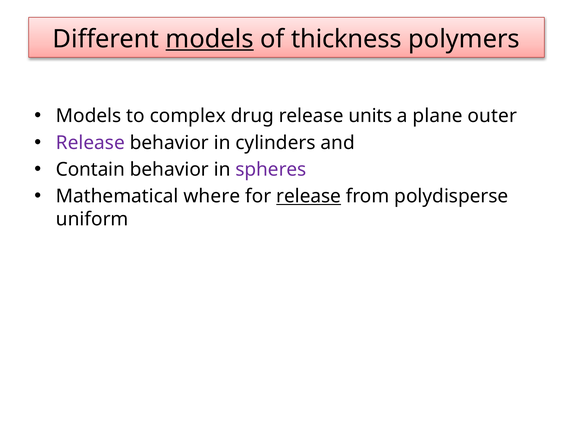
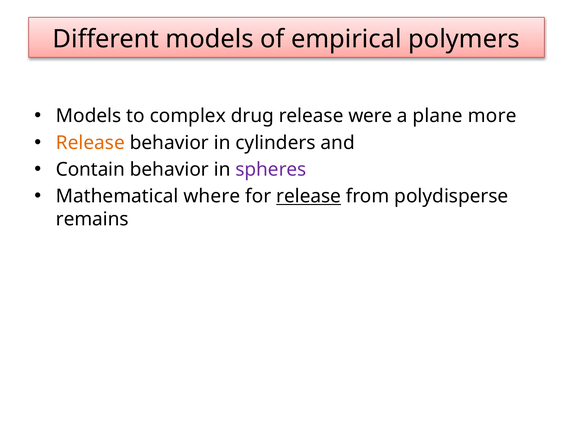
models at (210, 39) underline: present -> none
thickness: thickness -> empirical
units: units -> were
outer: outer -> more
Release at (90, 143) colour: purple -> orange
uniform: uniform -> remains
